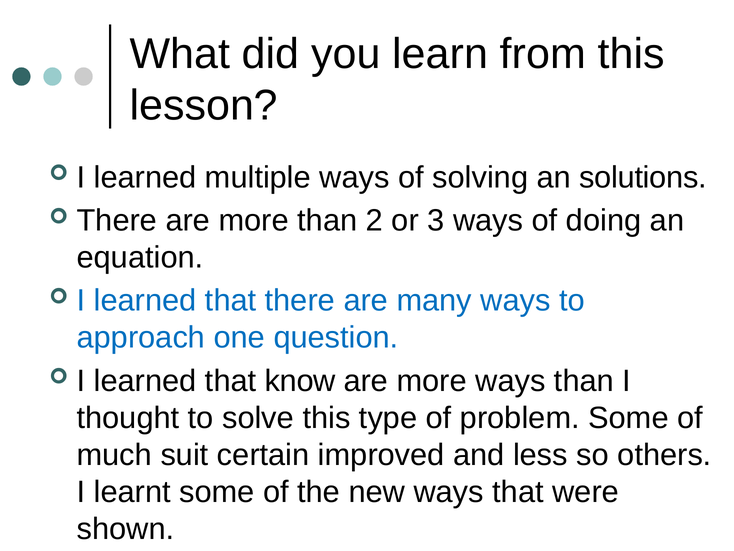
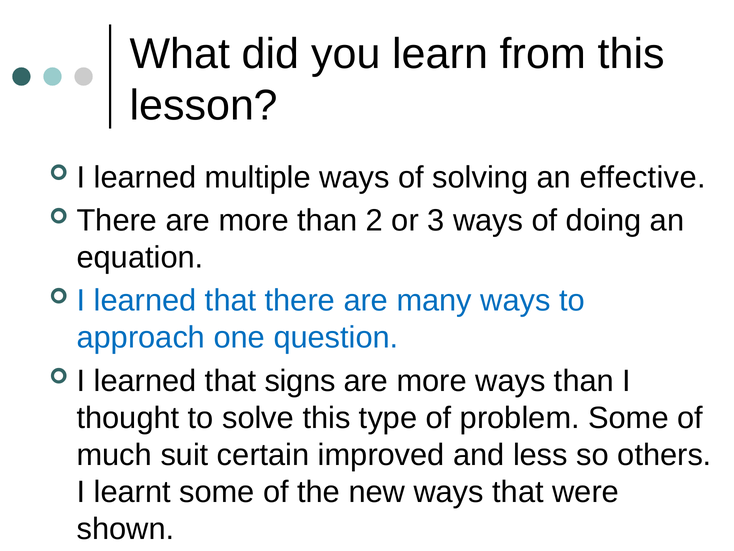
solutions: solutions -> effective
know: know -> signs
